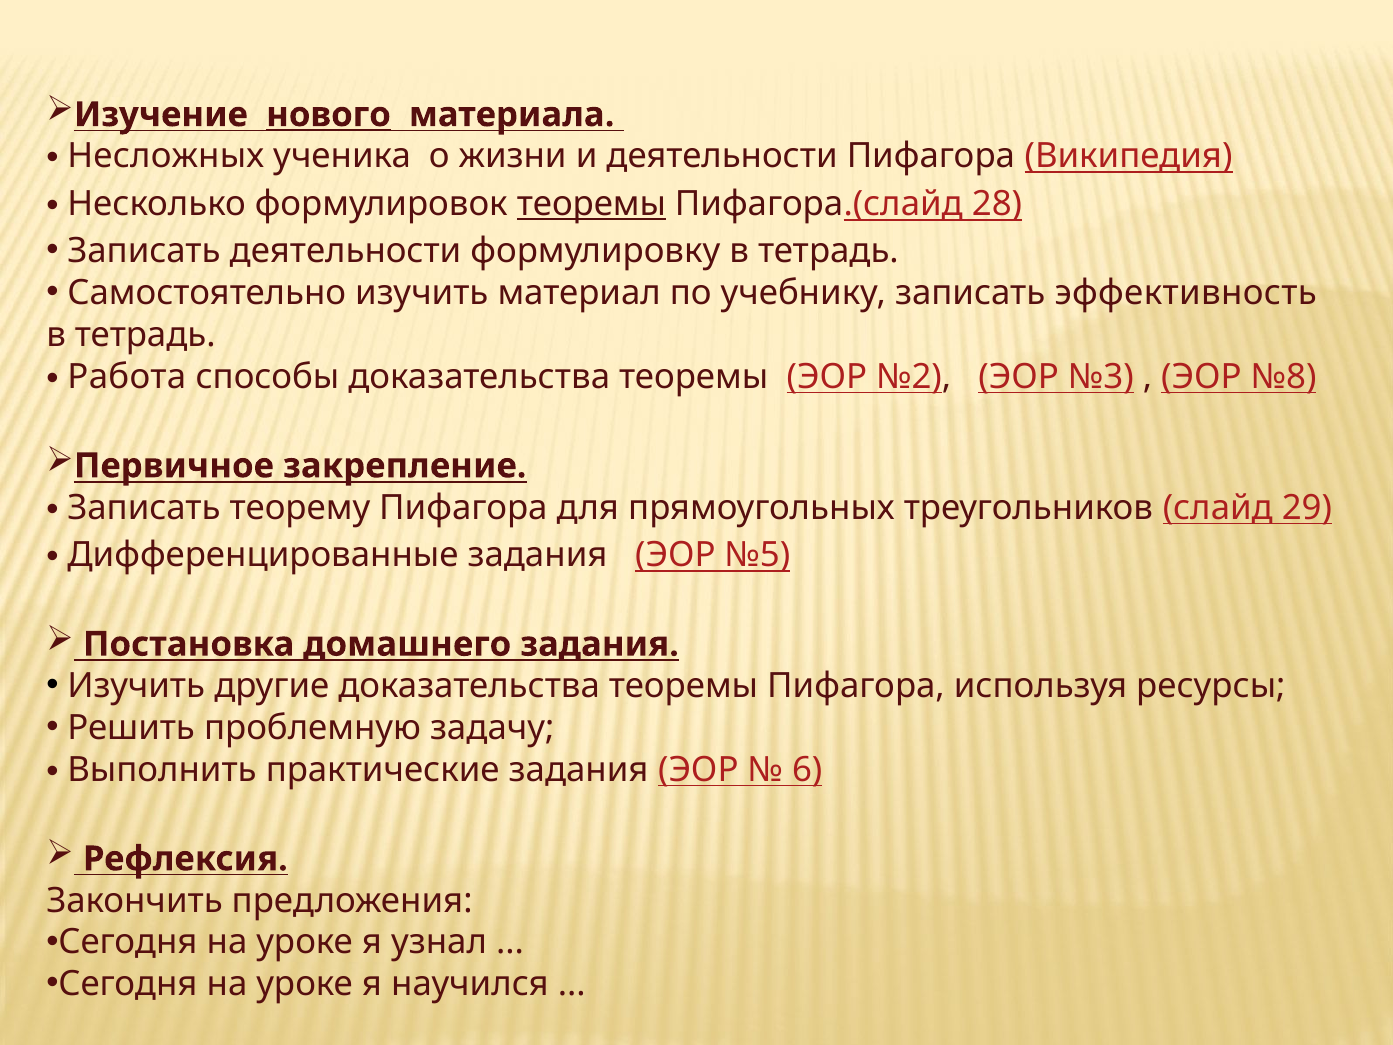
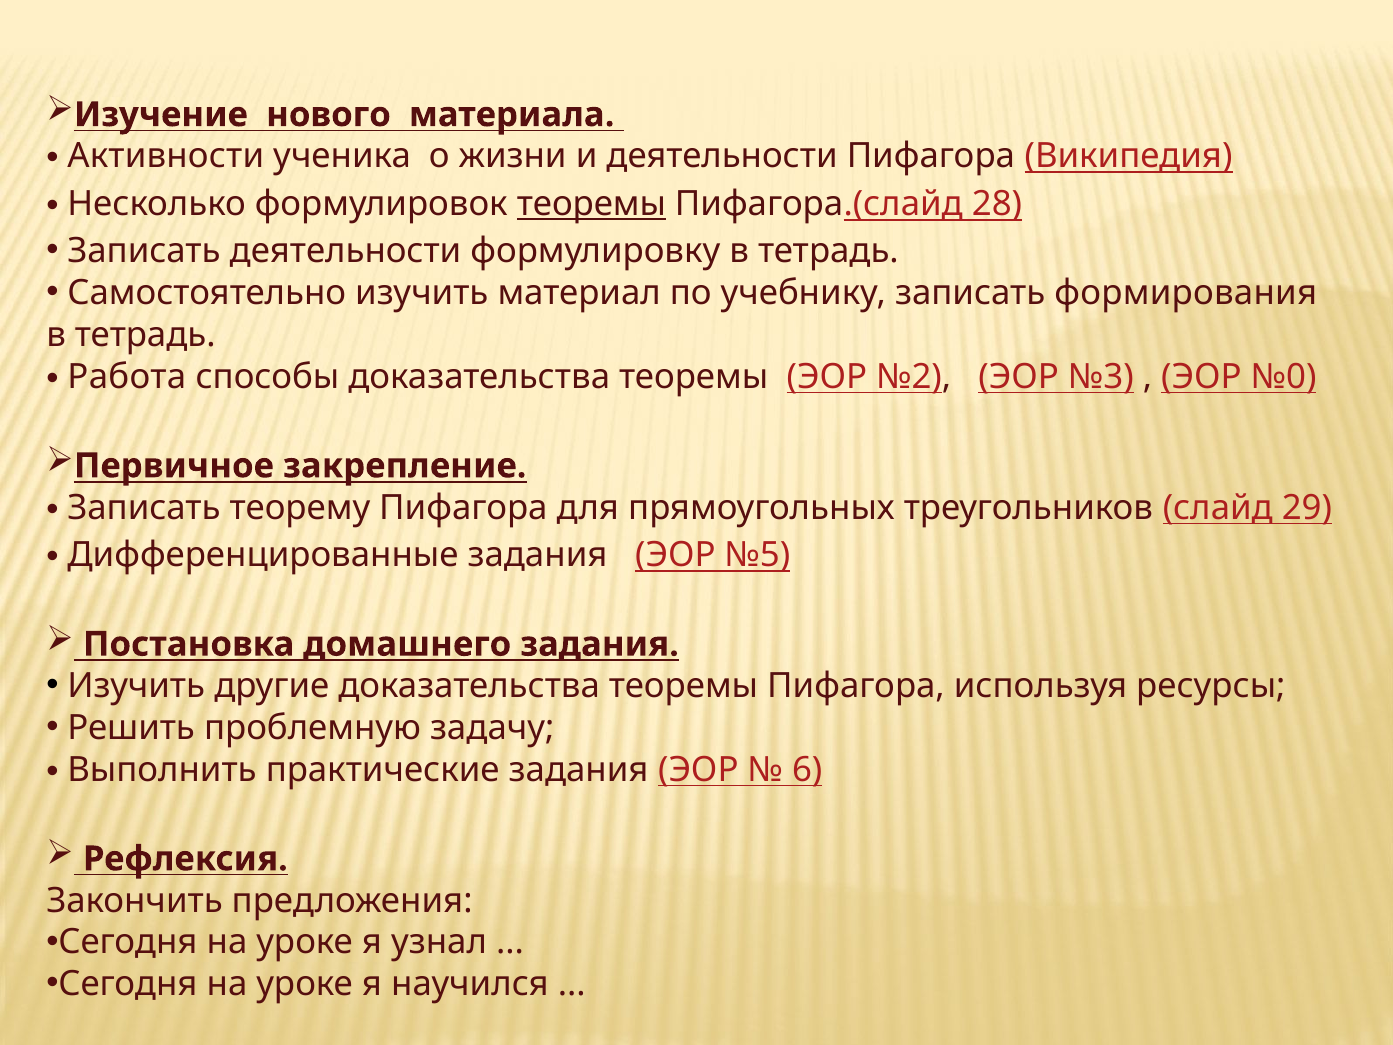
нового underline: present -> none
Несложных: Несложных -> Активности
эффективность: эффективность -> формирования
№8: №8 -> №0
